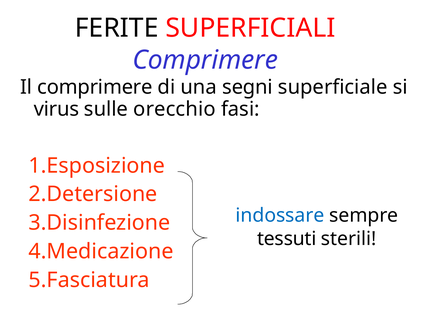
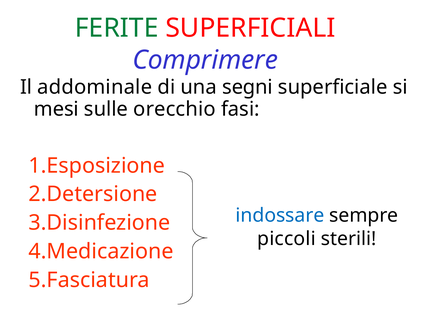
FERITE colour: black -> green
Il comprimere: comprimere -> addominale
virus: virus -> mesi
tessuti: tessuti -> piccoli
